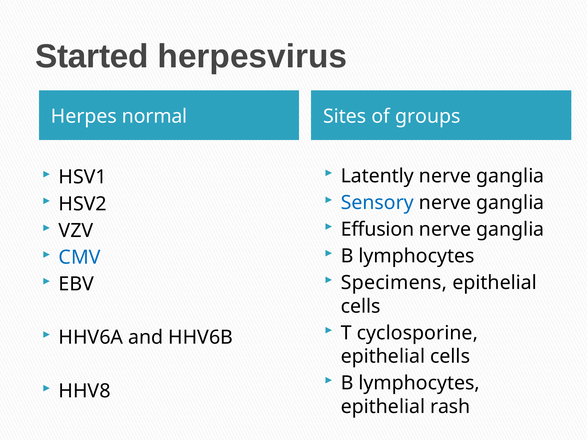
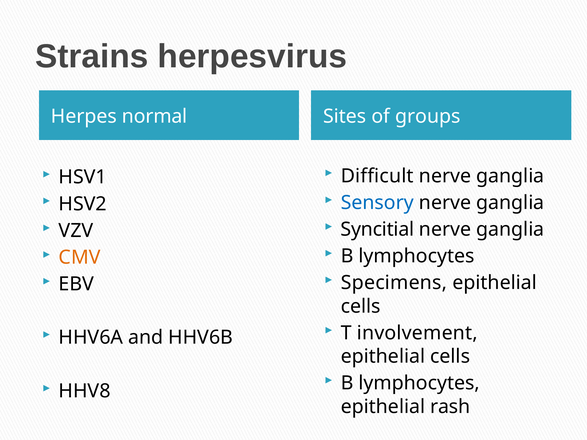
Started: Started -> Strains
Latently: Latently -> Difficult
Effusion: Effusion -> Syncitial
CMV colour: blue -> orange
cyclosporine: cyclosporine -> involvement
